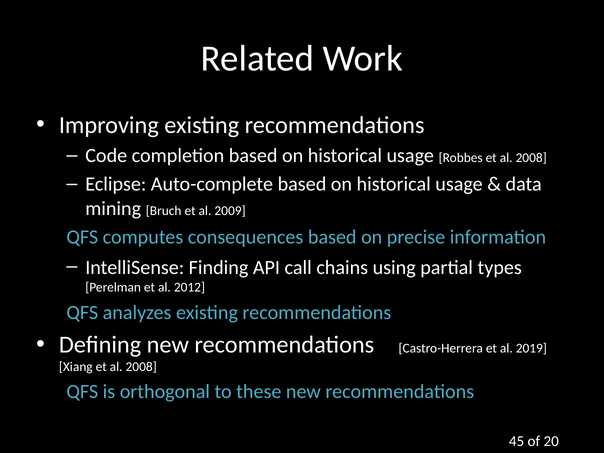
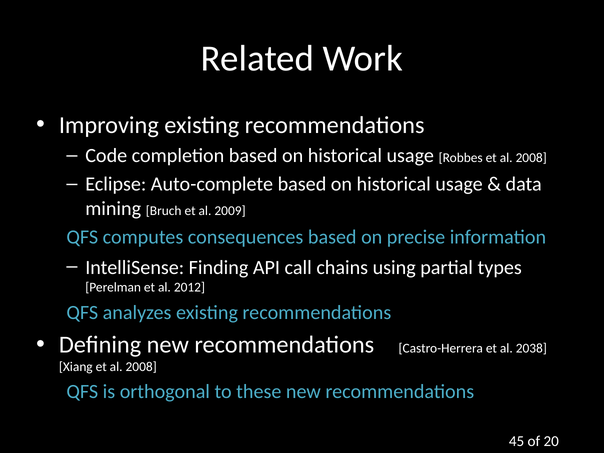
2019: 2019 -> 2038
